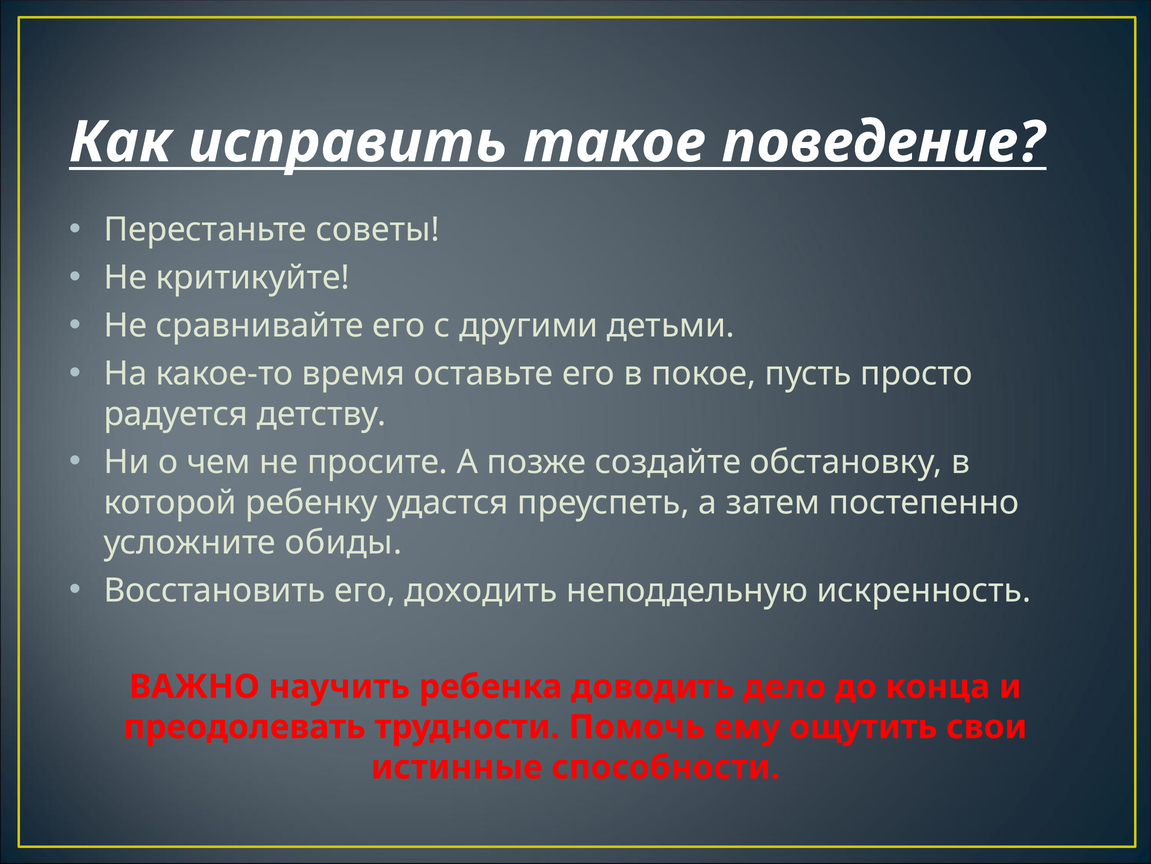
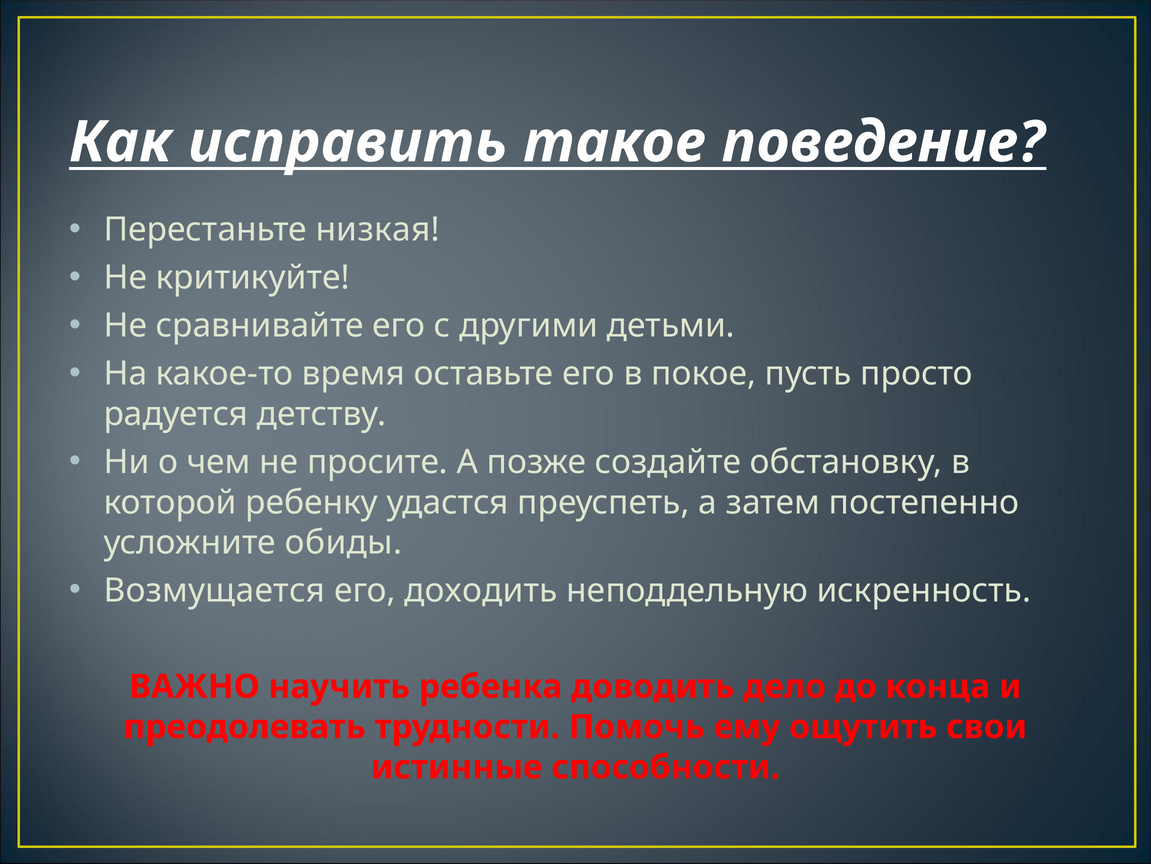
советы: советы -> низкая
Восстановить: Восстановить -> Возмущается
